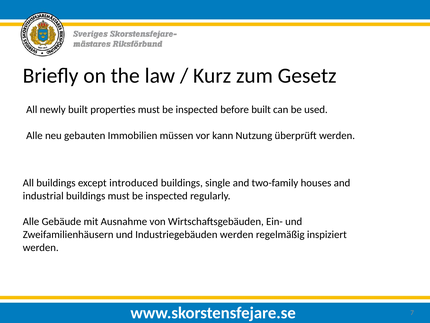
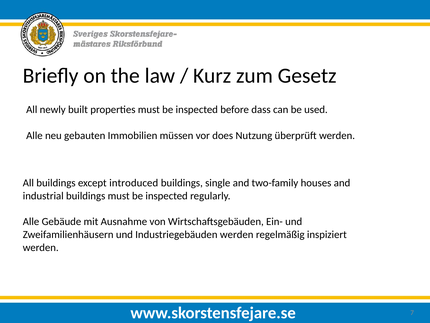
before built: built -> dass
kann: kann -> does
